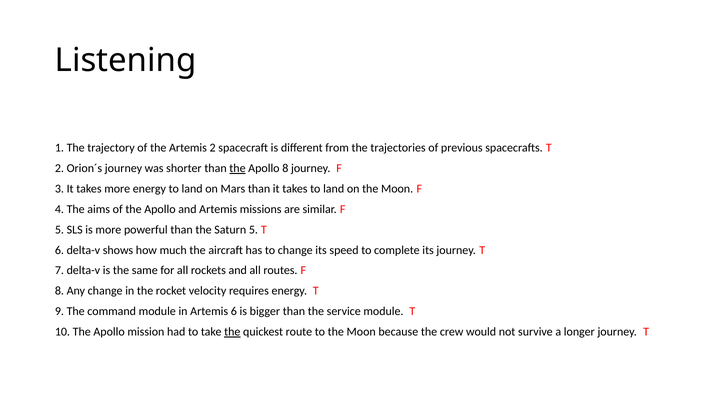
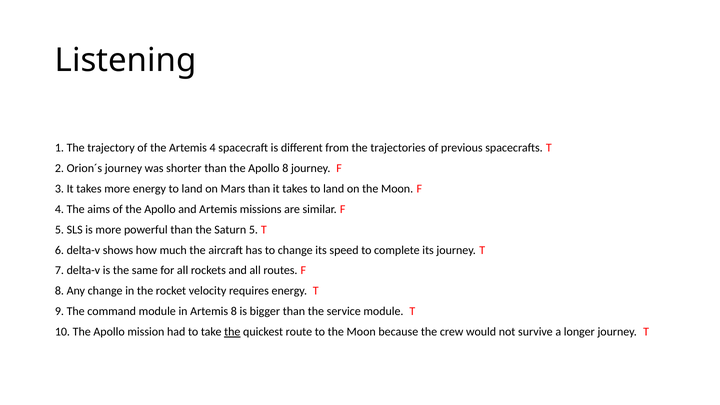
Artemis 2: 2 -> 4
the at (237, 168) underline: present -> none
Artemis 6: 6 -> 8
